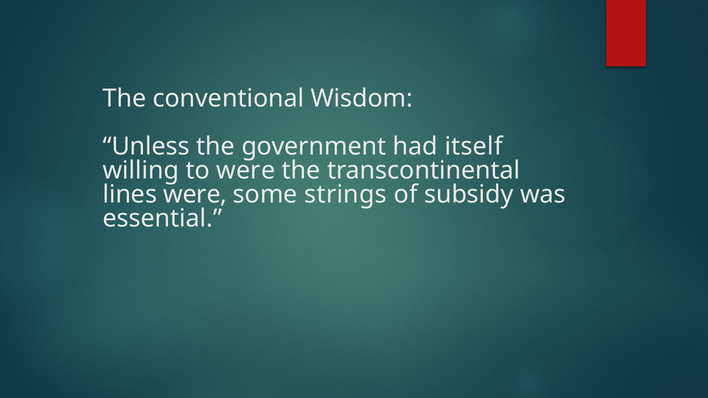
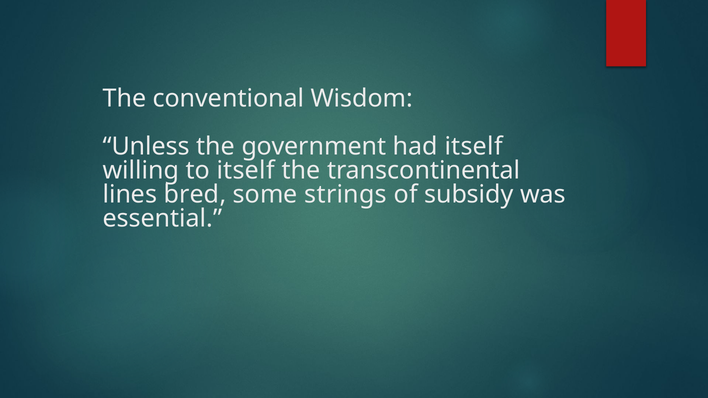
to were: were -> itself
lines were: were -> bred
